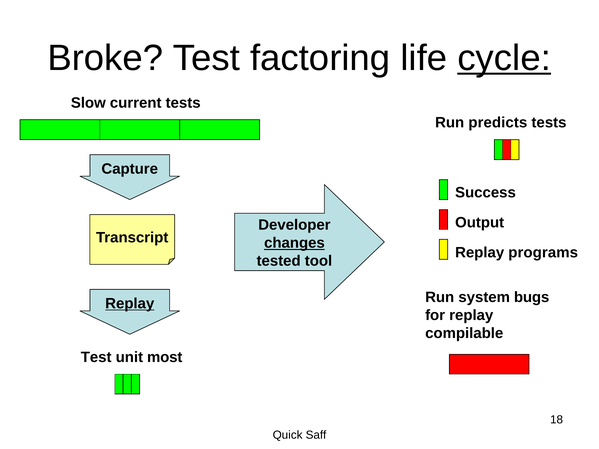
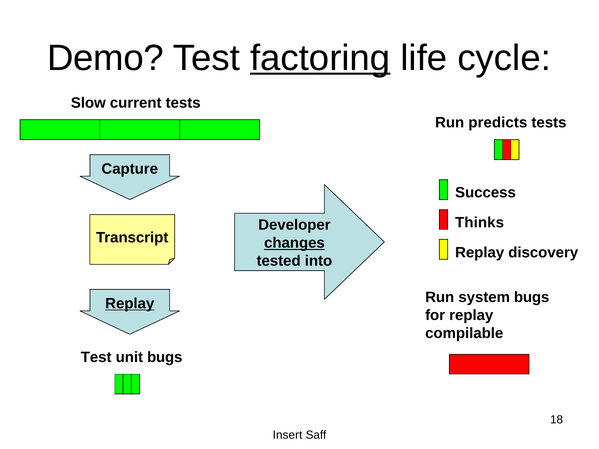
Broke: Broke -> Demo
factoring underline: none -> present
cycle underline: present -> none
Output: Output -> Thinks
programs: programs -> discovery
tool: tool -> into
unit most: most -> bugs
Quick: Quick -> Insert
